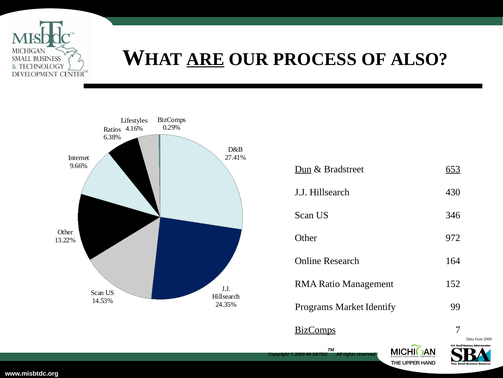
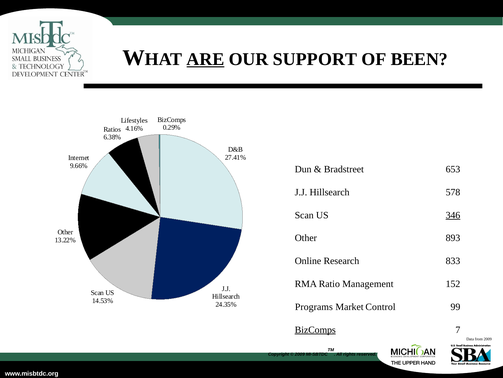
PROCESS: PROCESS -> SUPPORT
ALSO: ALSO -> BEEN
Dun underline: present -> none
653 underline: present -> none
430: 430 -> 578
346 underline: none -> present
972: 972 -> 893
164: 164 -> 833
Identify: Identify -> Control
